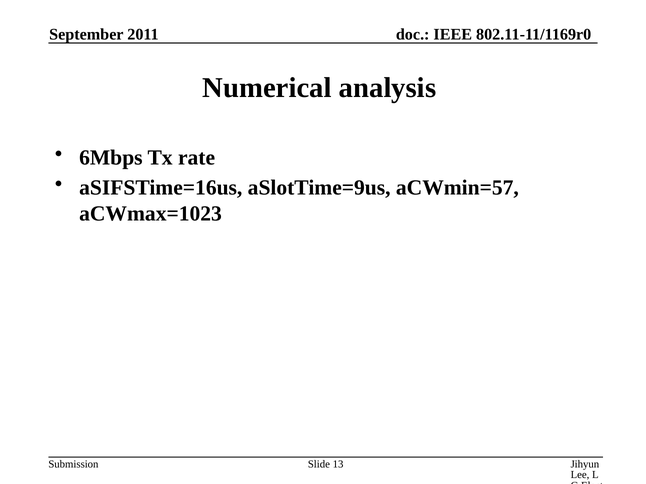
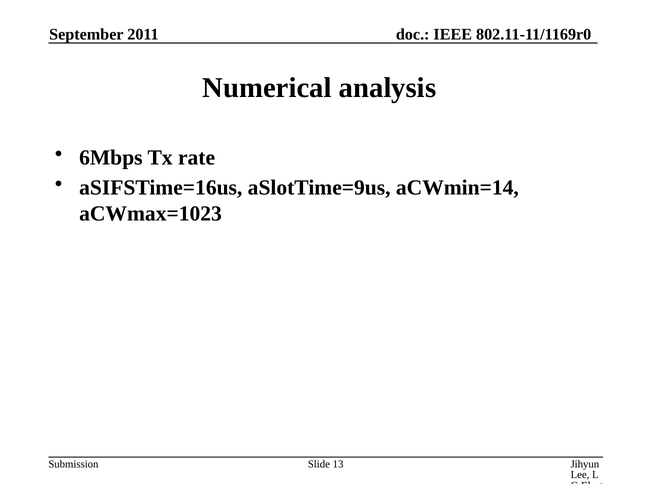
aCWmin=57: aCWmin=57 -> aCWmin=14
